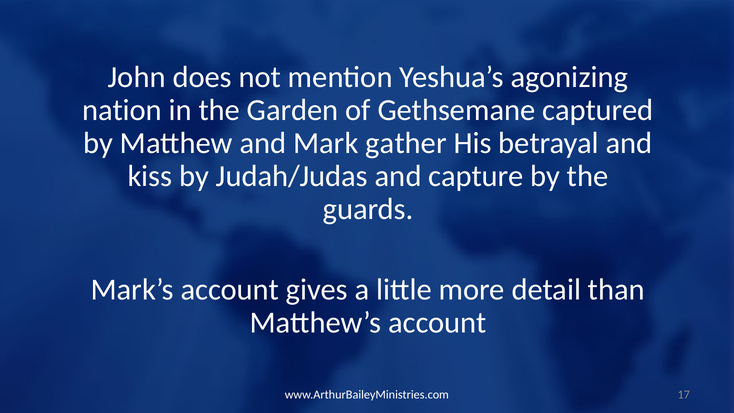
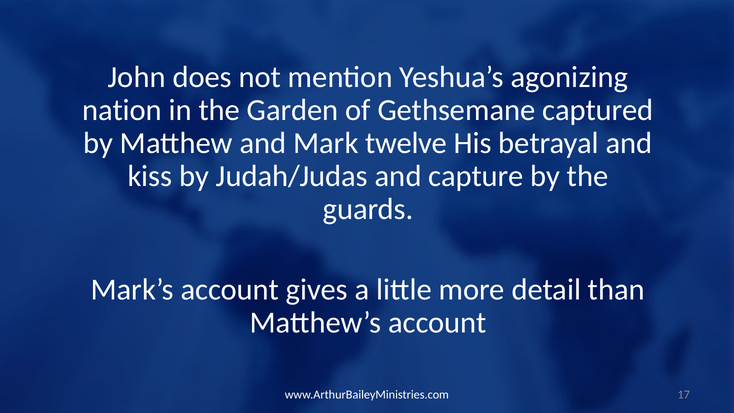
gather: gather -> twelve
